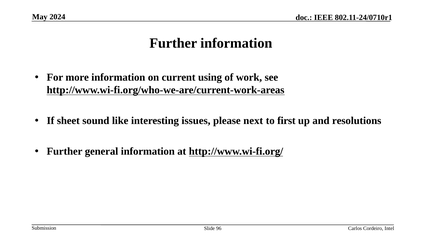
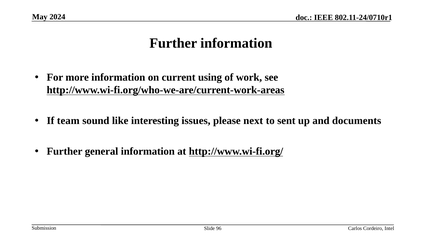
sheet: sheet -> team
first: first -> sent
resolutions: resolutions -> documents
